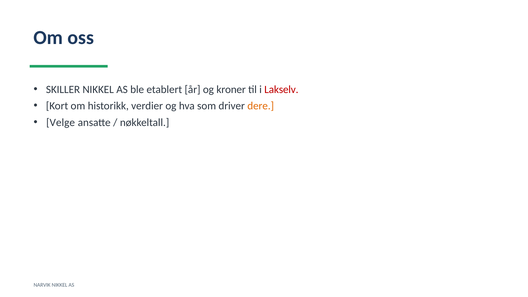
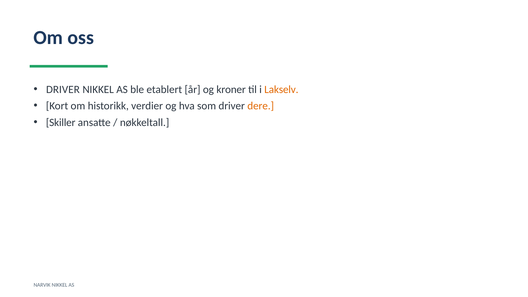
SKILLER at (63, 89): SKILLER -> DRIVER
Lakselv colour: red -> orange
Velge: Velge -> Skiller
